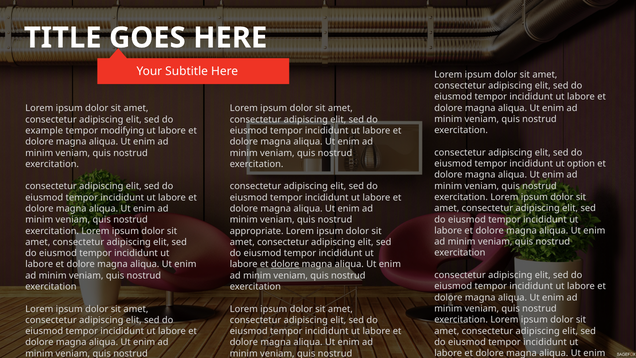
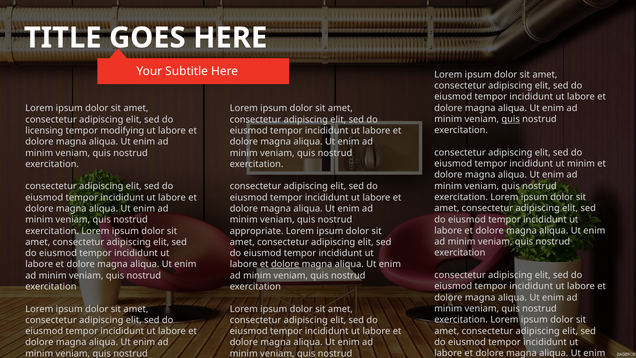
quis at (511, 119) underline: none -> present
example: example -> licensing
ut option: option -> minim
